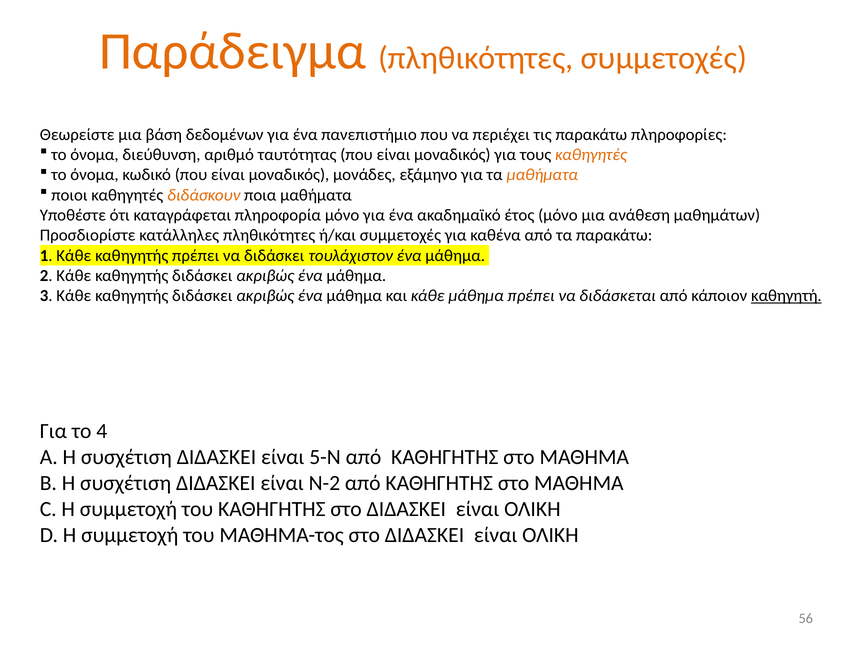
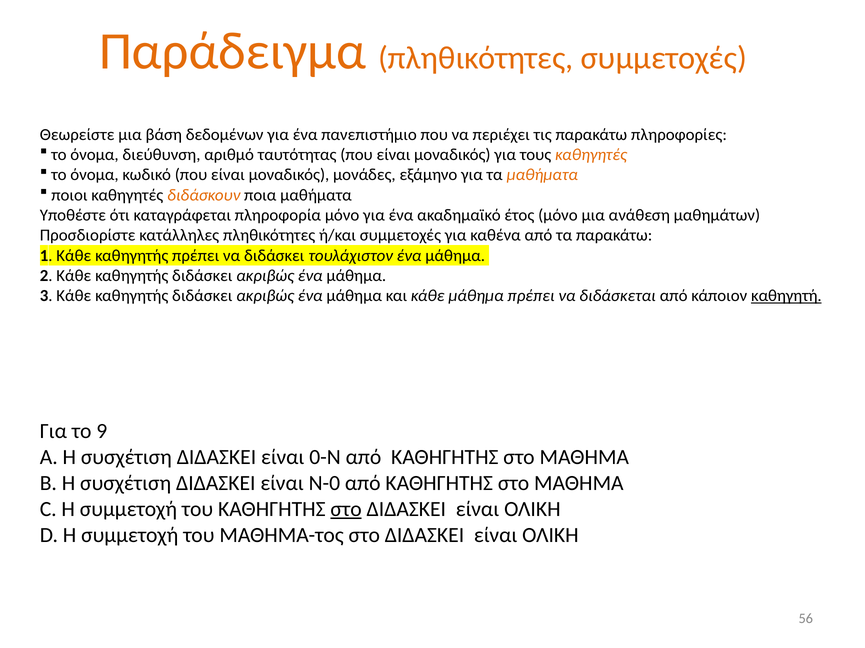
4: 4 -> 9
5-Ν: 5-Ν -> 0-Ν
Ν-2: Ν-2 -> Ν-0
στο at (346, 510) underline: none -> present
